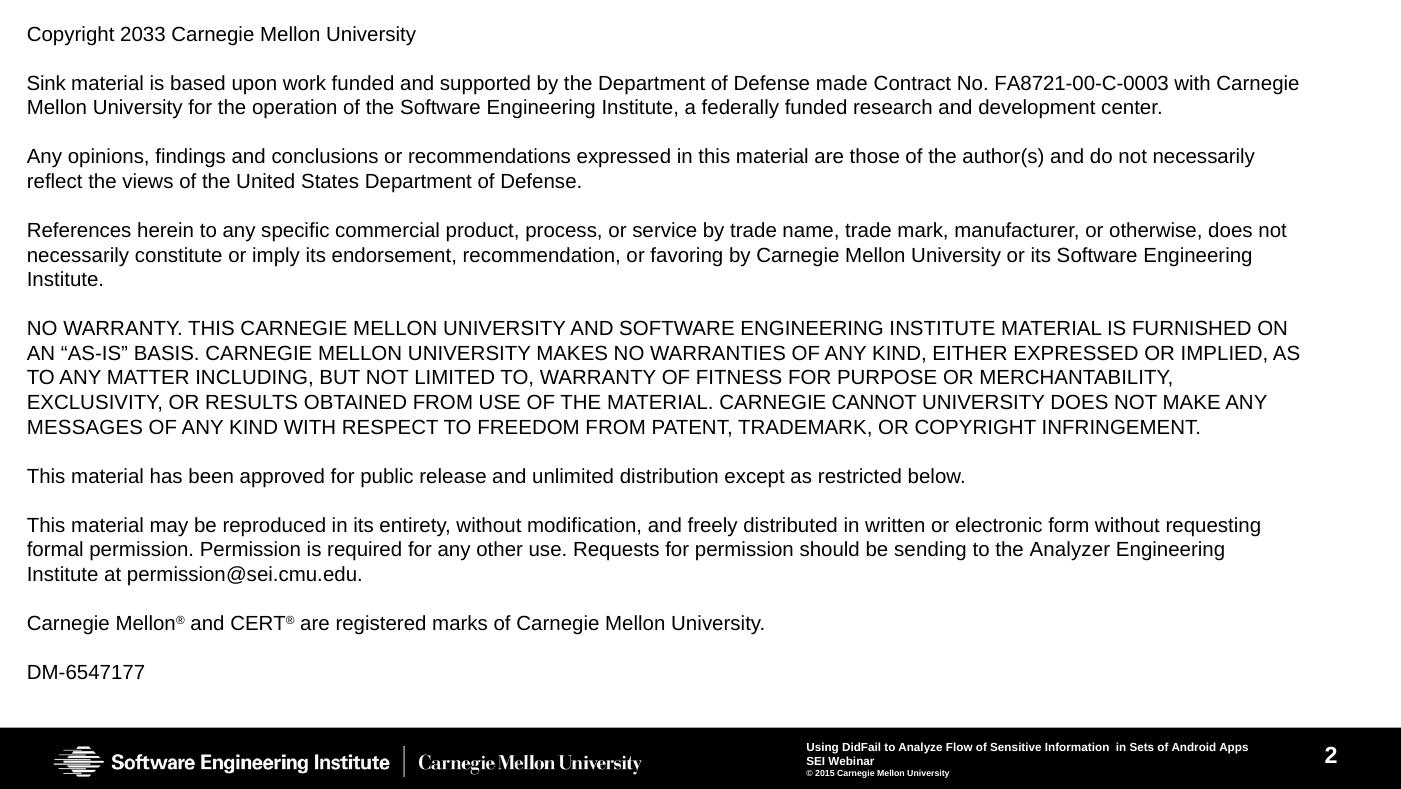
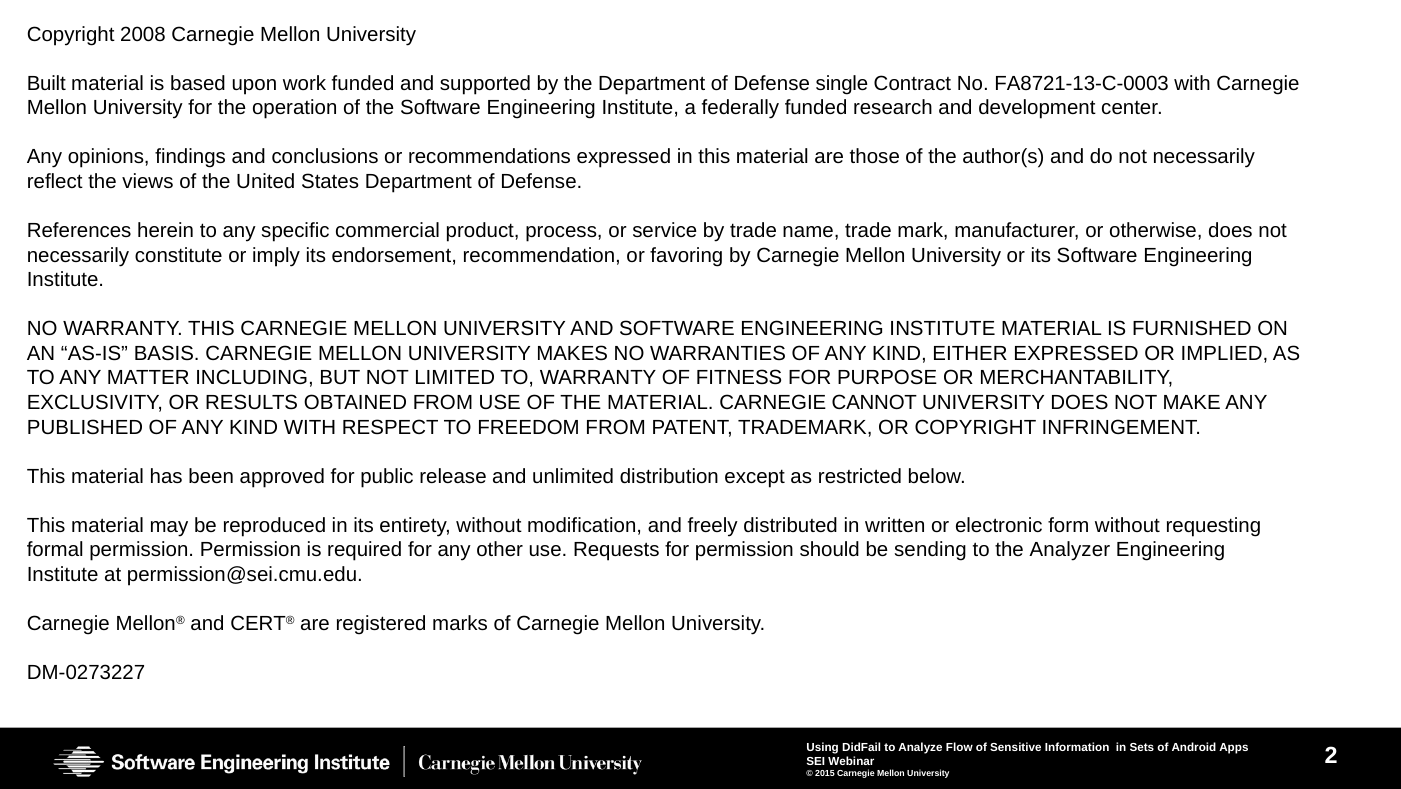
2033: 2033 -> 2008
Sink: Sink -> Built
made: made -> single
FA8721-00-C-0003: FA8721-00-C-0003 -> FA8721-13-C-0003
MESSAGES: MESSAGES -> PUBLISHED
DM-6547177: DM-6547177 -> DM-0273227
